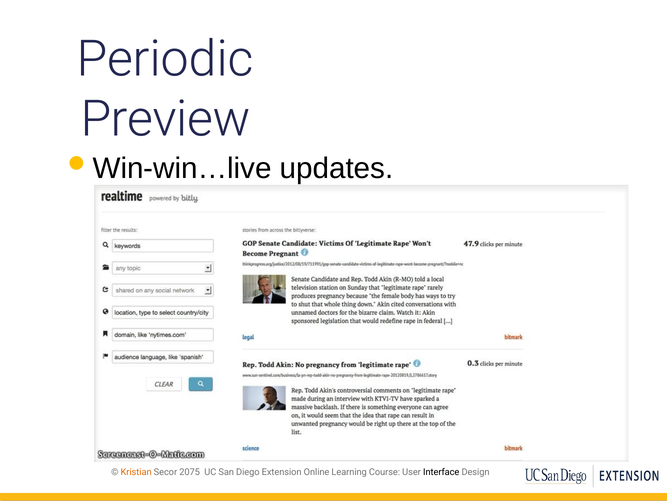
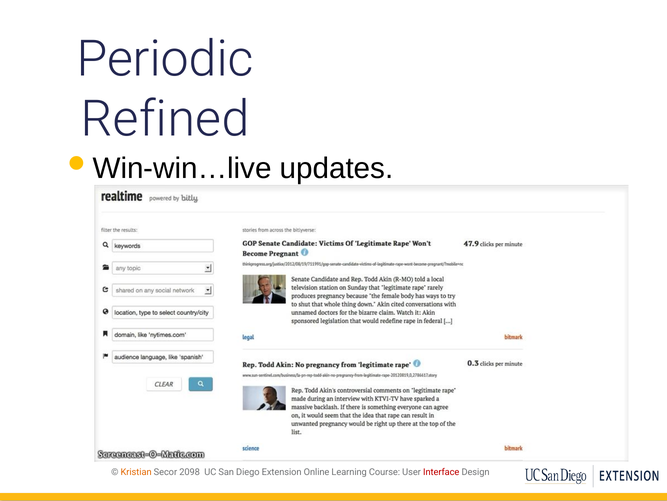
Preview: Preview -> Refined
2075: 2075 -> 2098
Interface colour: black -> red
